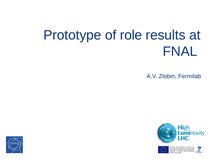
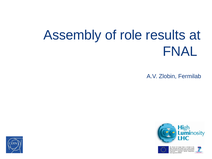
Prototype: Prototype -> Assembly
